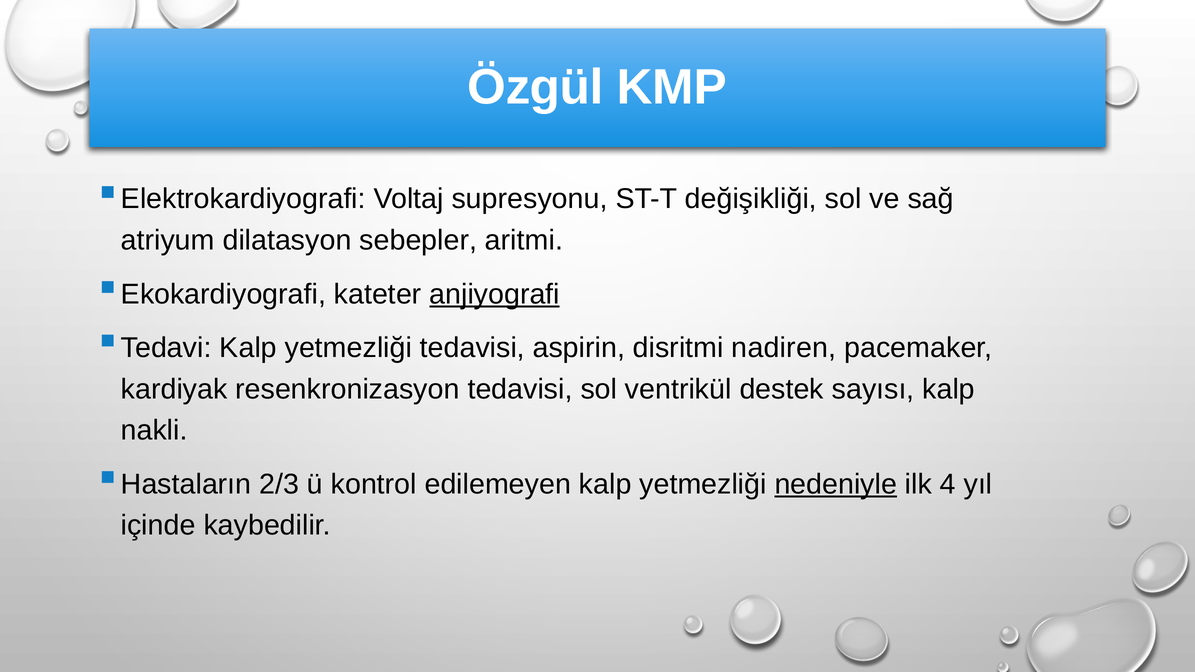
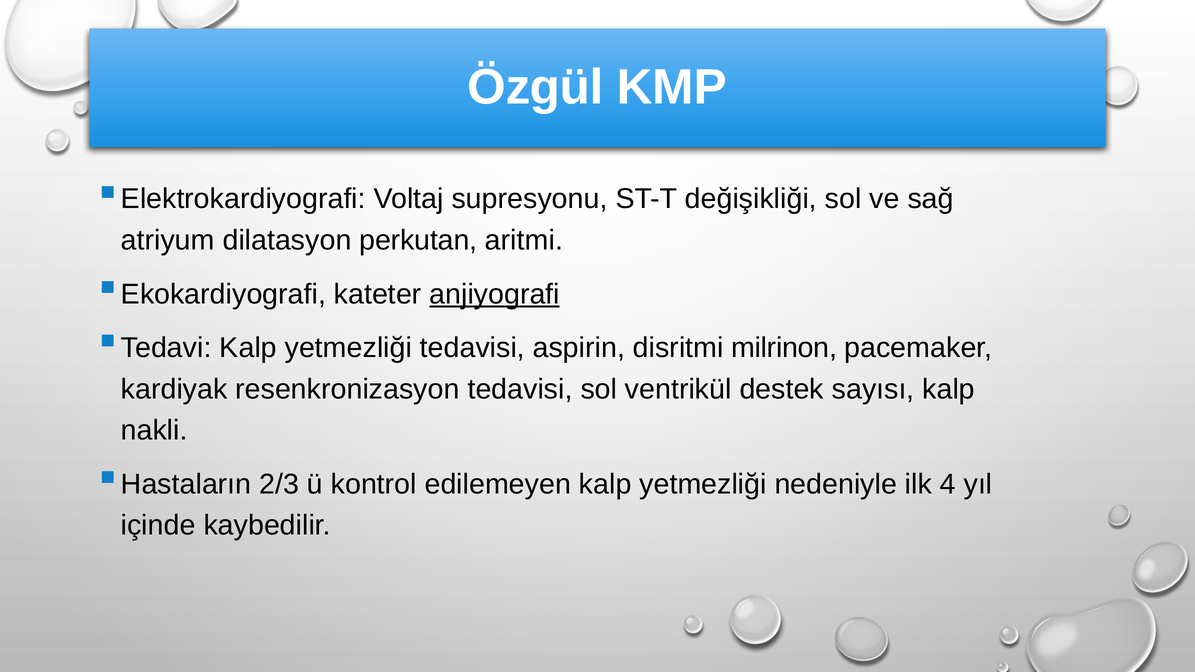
sebepler: sebepler -> perkutan
nadiren: nadiren -> milrinon
nedeniyle underline: present -> none
